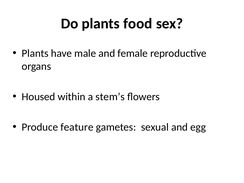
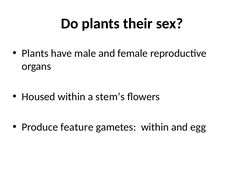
food: food -> their
gametes sexual: sexual -> within
